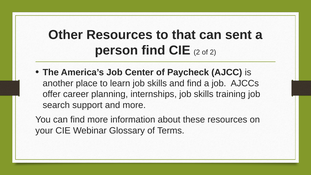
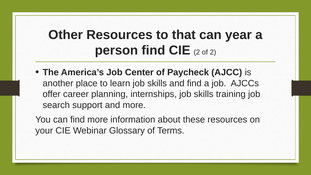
sent: sent -> year
